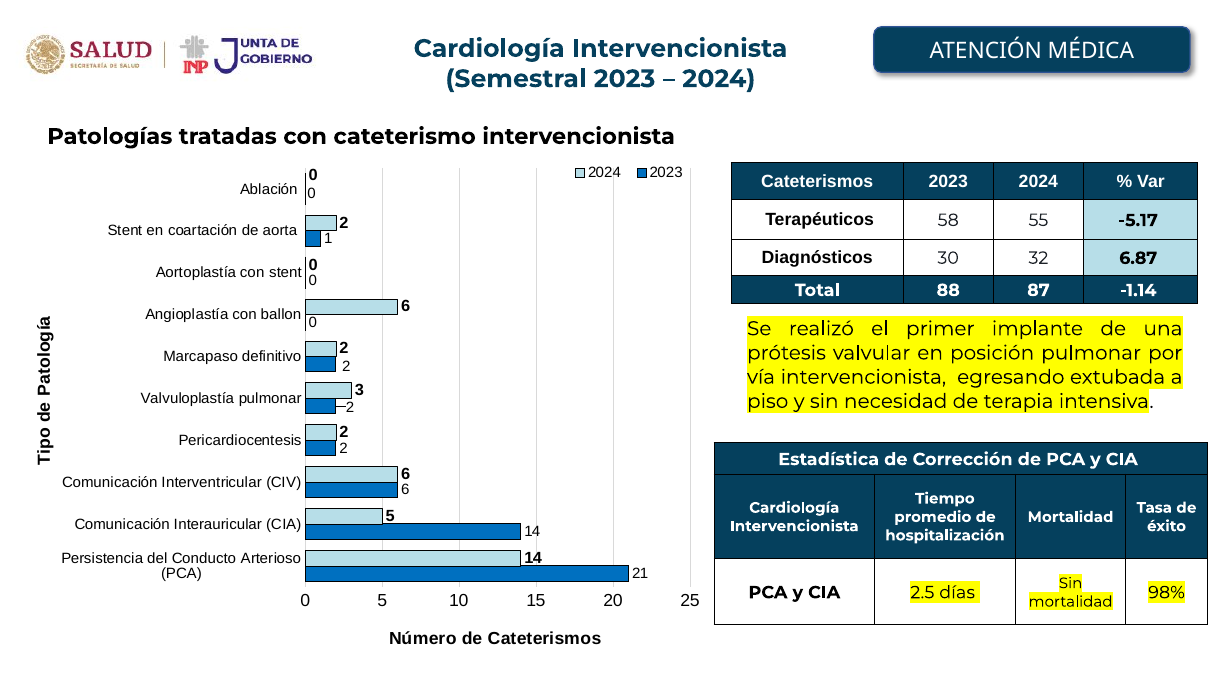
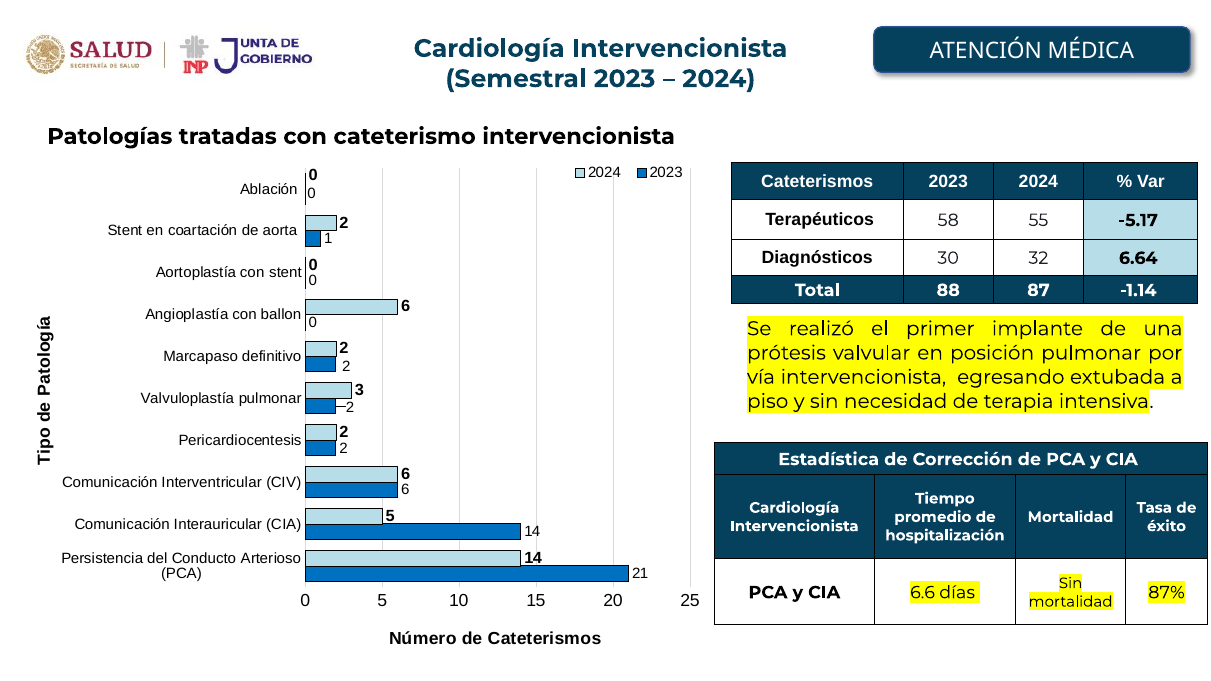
6.87: 6.87 -> 6.64
2.5: 2.5 -> 6.6
98%: 98% -> 87%
